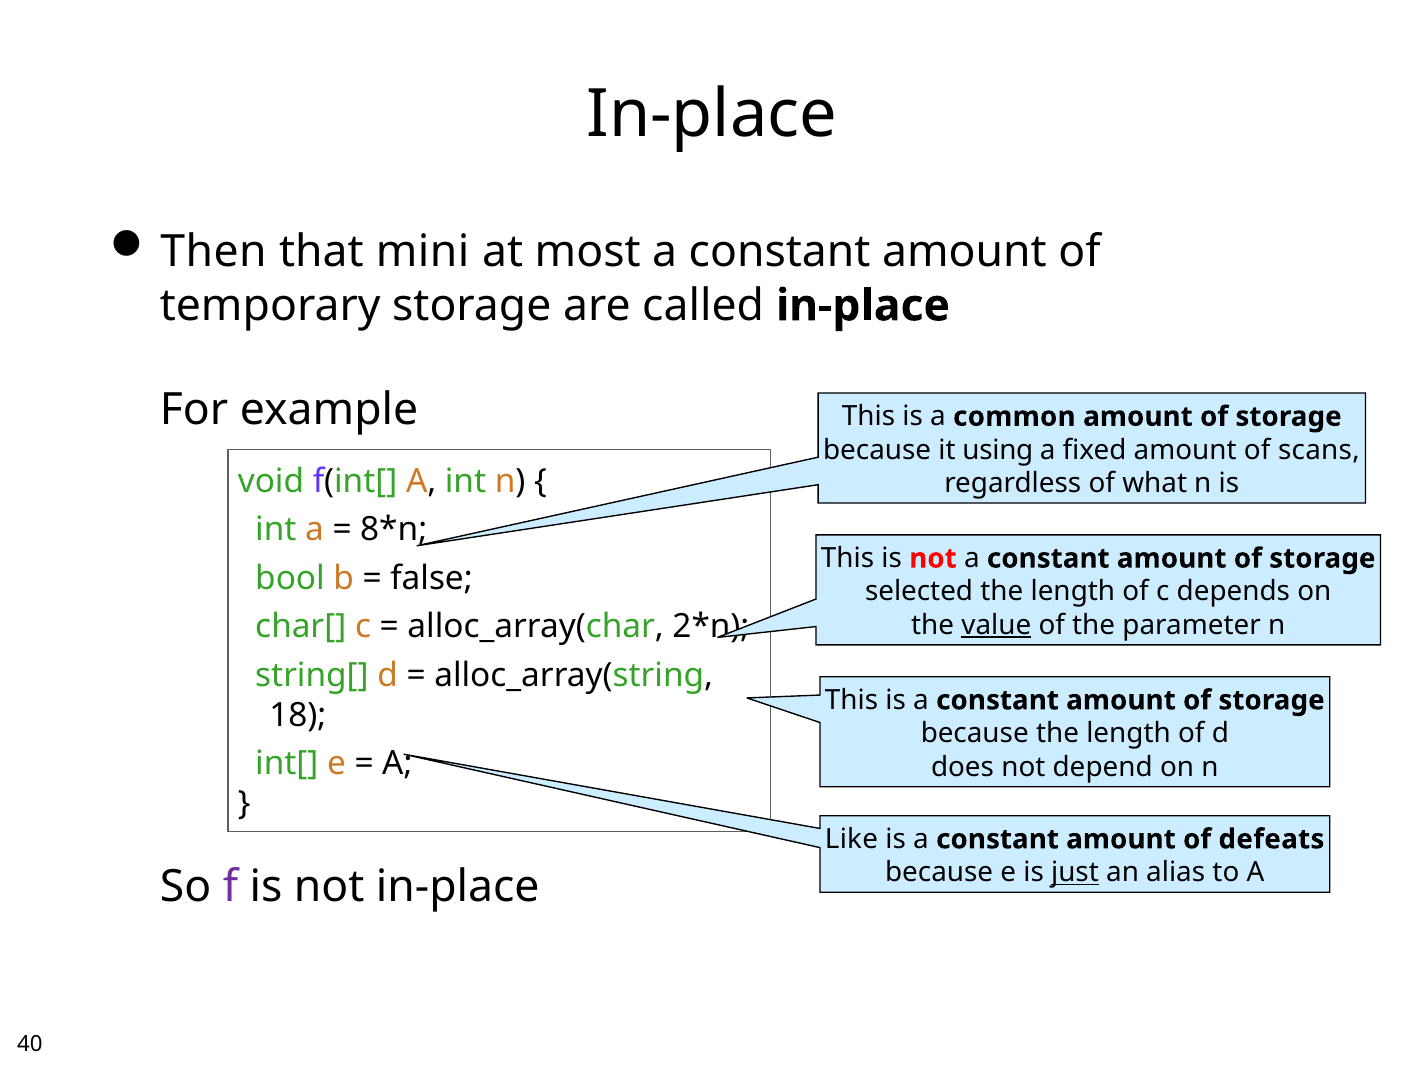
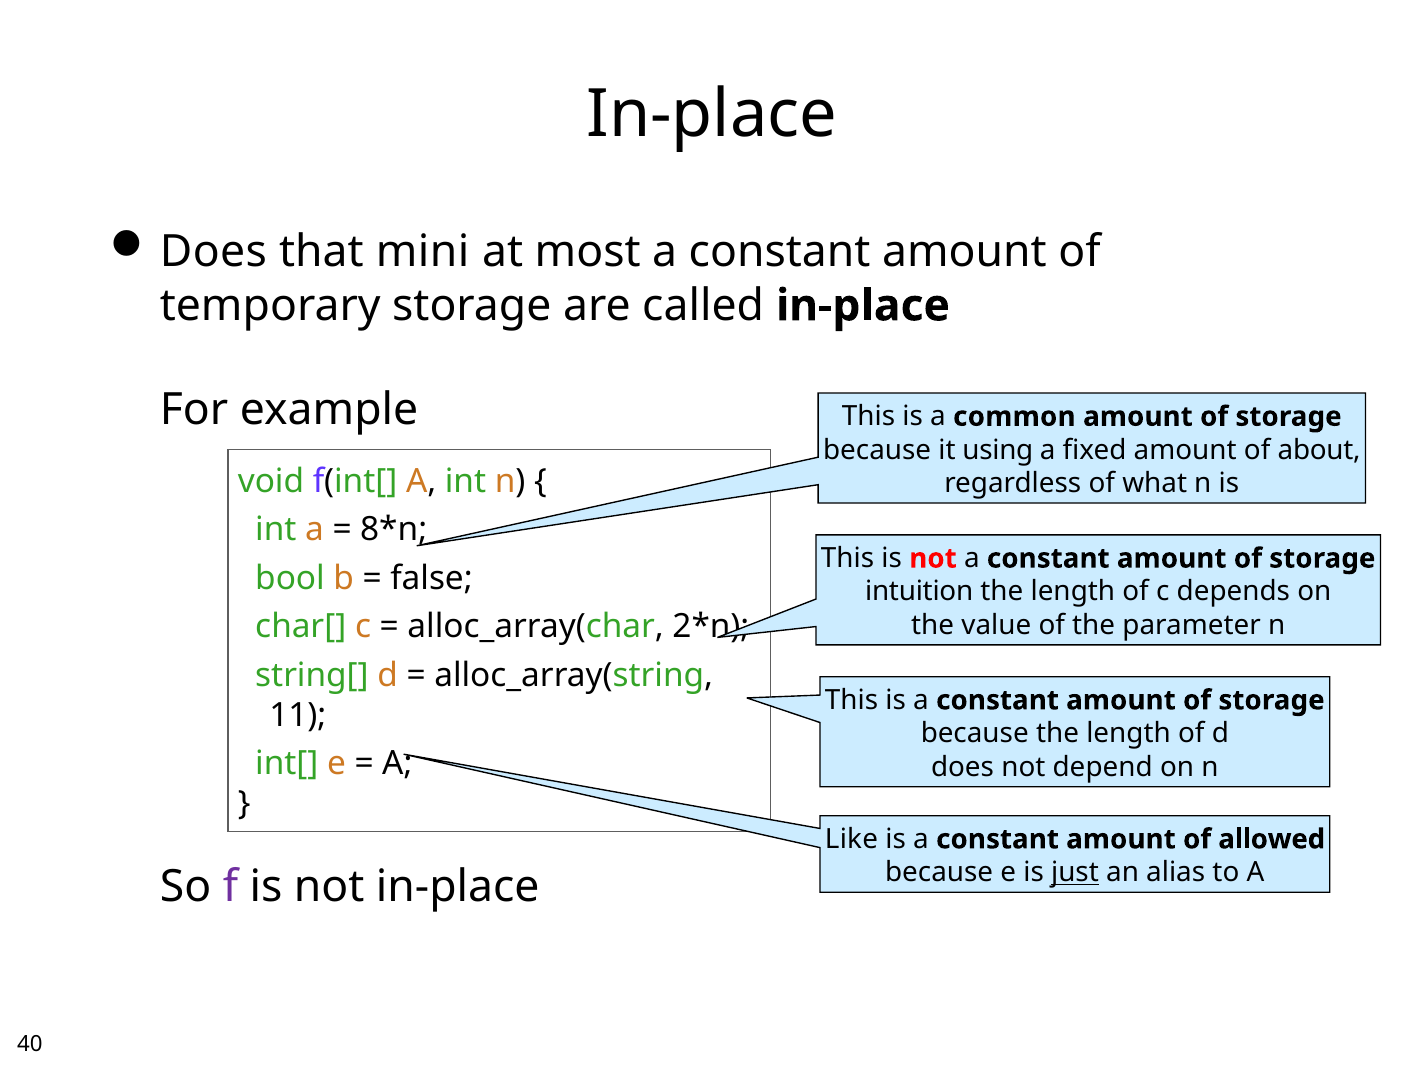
Then at (213, 252): Then -> Does
scans: scans -> about
selected: selected -> intuition
value underline: present -> none
18: 18 -> 11
defeats: defeats -> allowed
